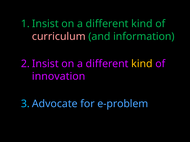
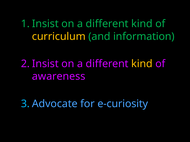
curriculum colour: pink -> yellow
innovation: innovation -> awareness
e-problem: e-problem -> e-curiosity
